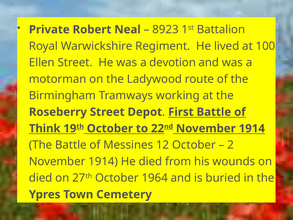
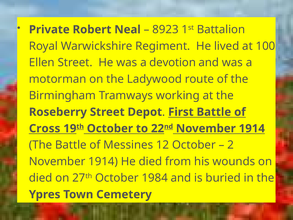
Think: Think -> Cross
1964: 1964 -> 1984
